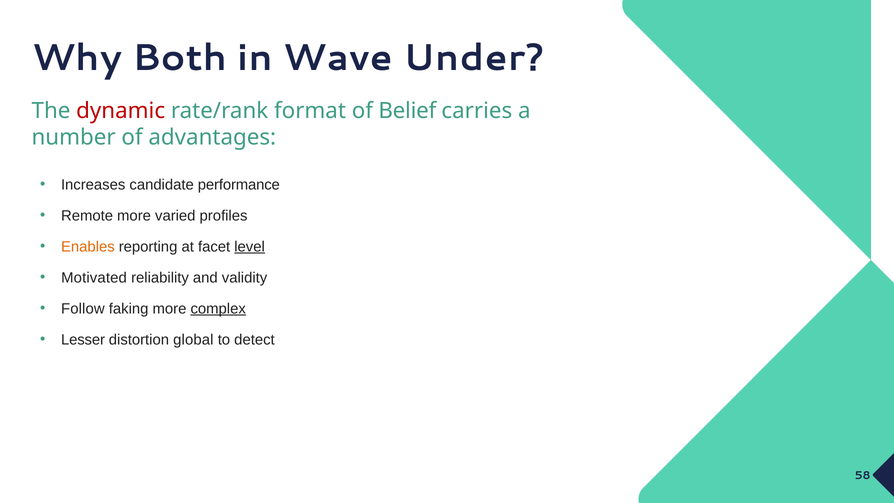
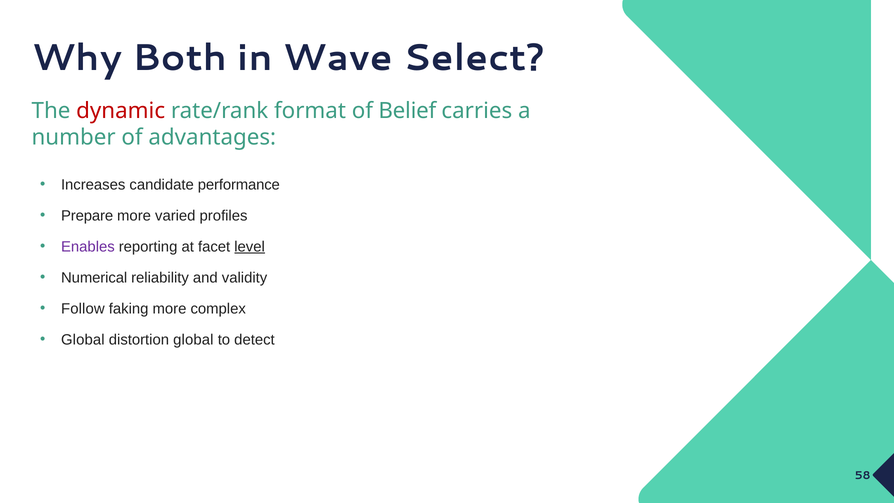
Under: Under -> Select
Remote: Remote -> Prepare
Enables colour: orange -> purple
Motivated: Motivated -> Numerical
complex underline: present -> none
Lesser at (83, 340): Lesser -> Global
